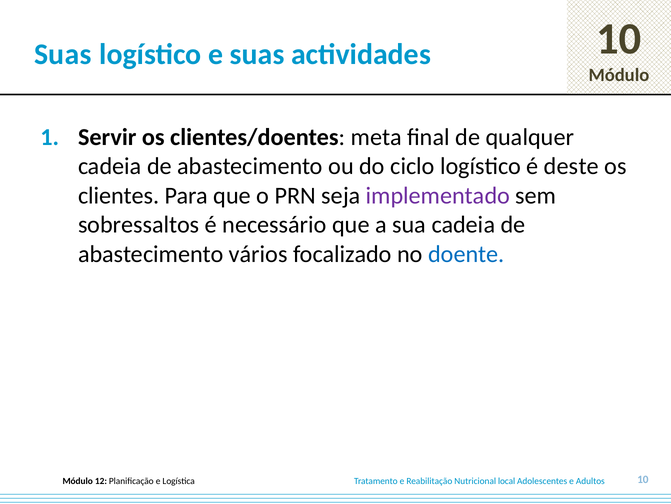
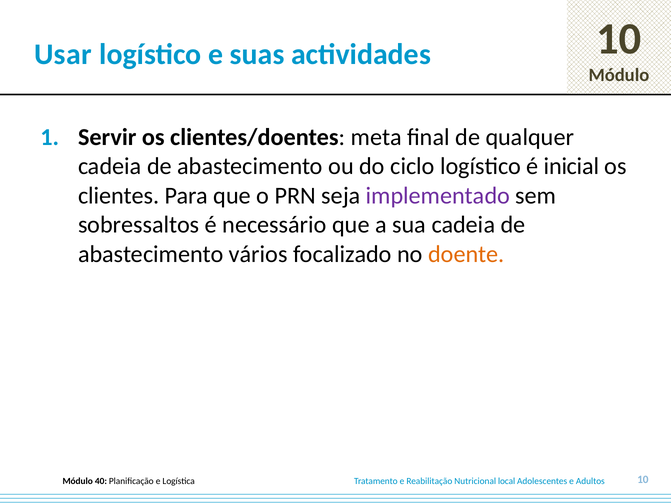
Suas at (63, 54): Suas -> Usar
deste: deste -> inicial
doente colour: blue -> orange
12: 12 -> 40
